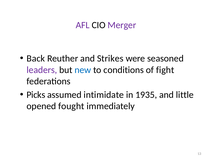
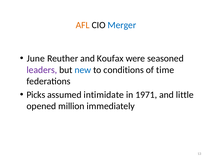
AFL colour: purple -> orange
Merger colour: purple -> blue
Back: Back -> June
Strikes: Strikes -> Koufax
fight: fight -> time
1935: 1935 -> 1971
fought: fought -> million
